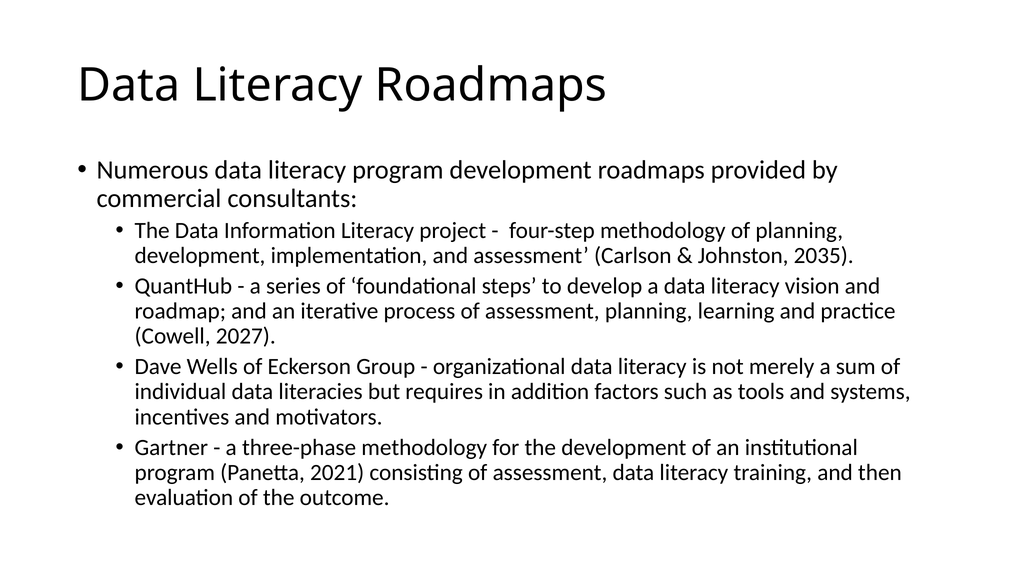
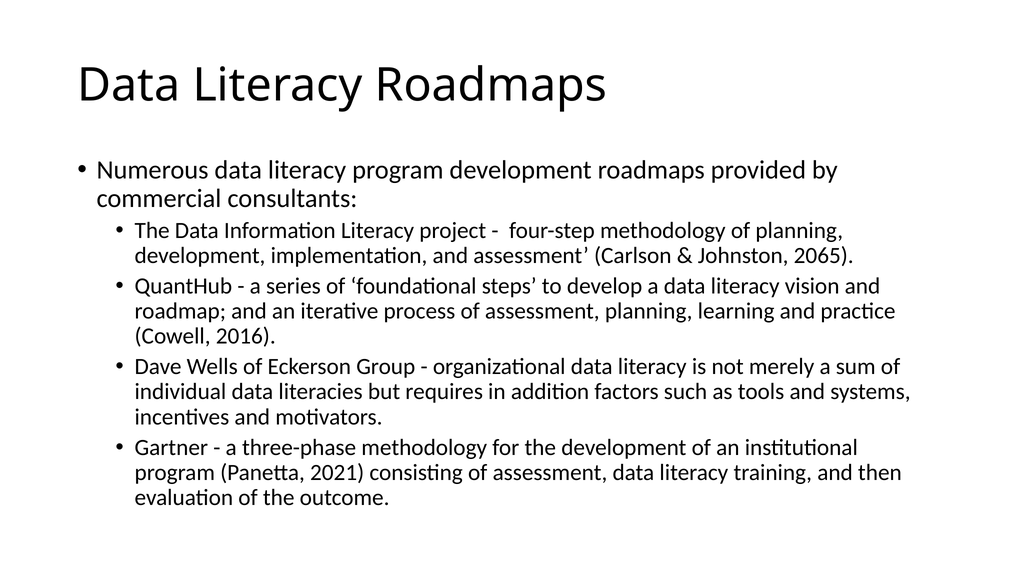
2035: 2035 -> 2065
2027: 2027 -> 2016
